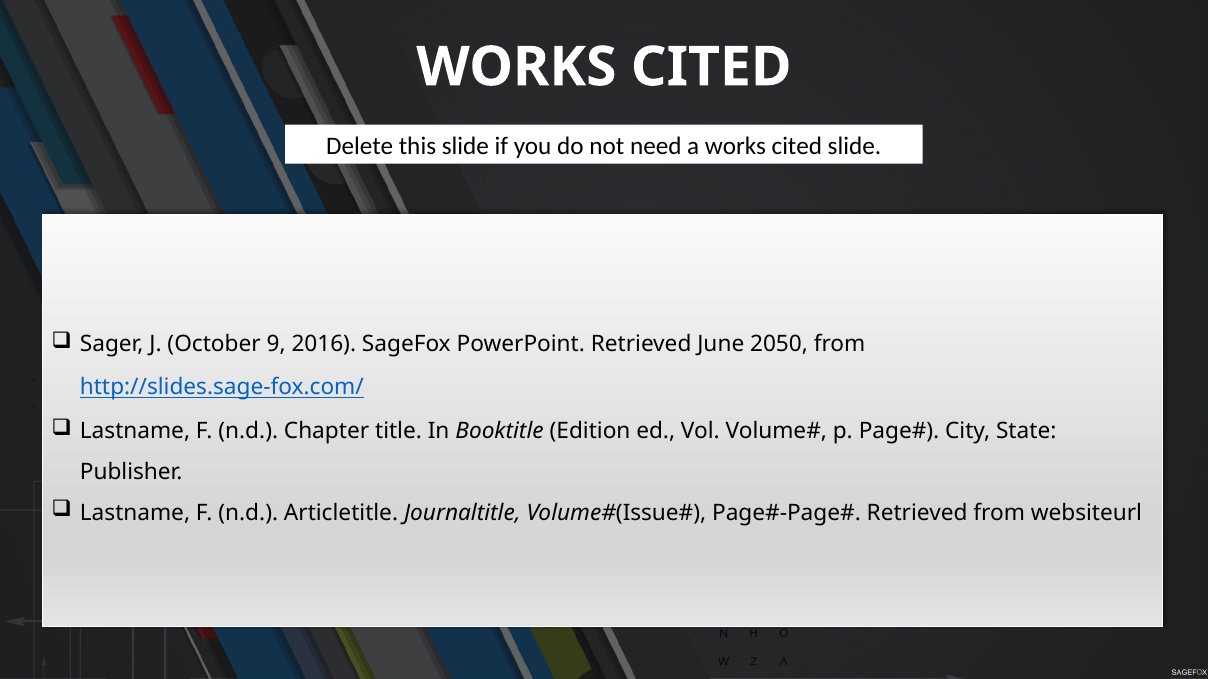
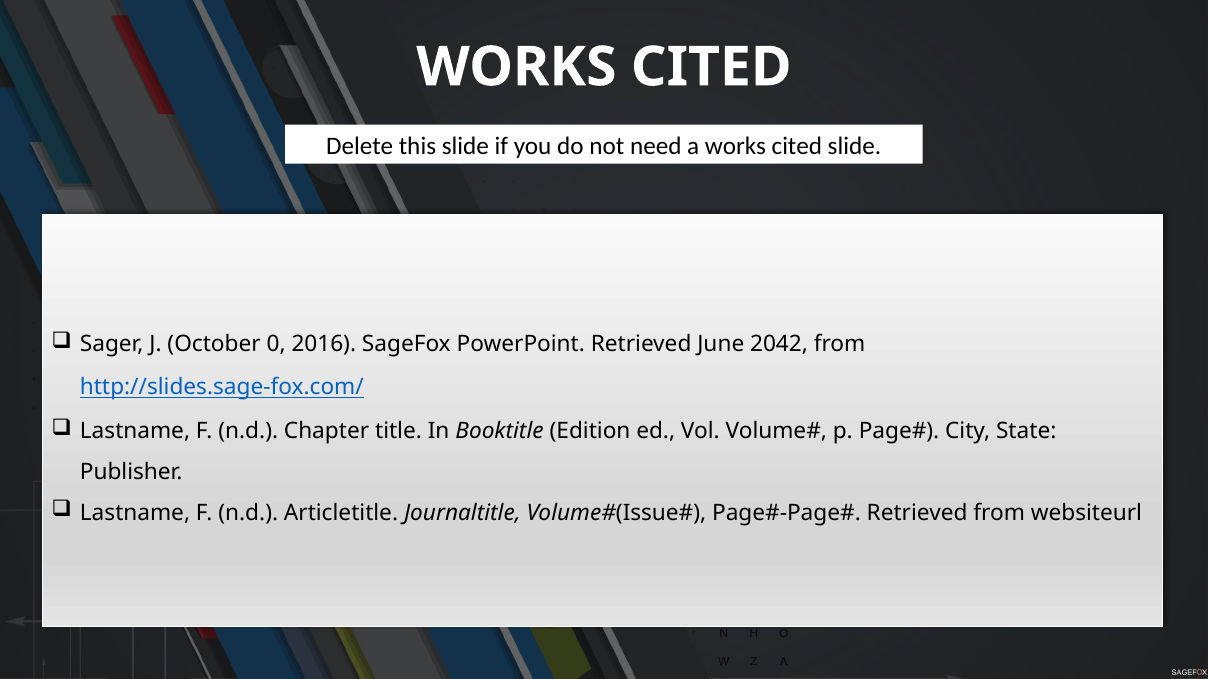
9: 9 -> 0
2050: 2050 -> 2042
